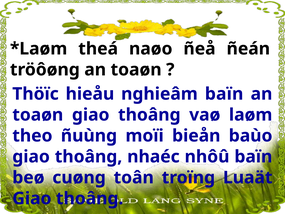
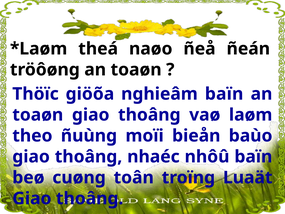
hieåu: hieåu -> giöõa
